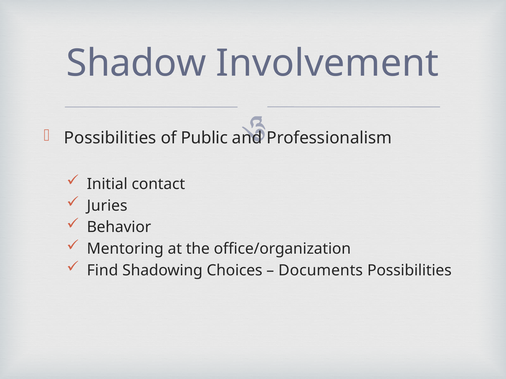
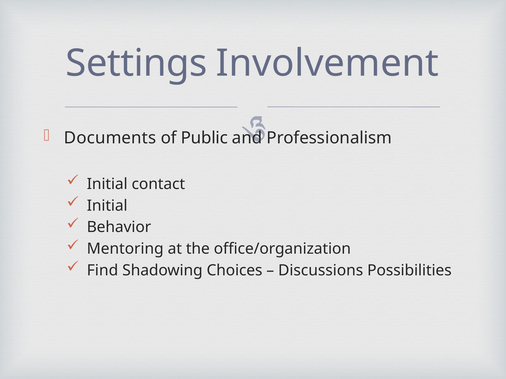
Shadow: Shadow -> Settings
Possibilities at (110, 138): Possibilities -> Documents
Juries at (107, 206): Juries -> Initial
Documents: Documents -> Discussions
